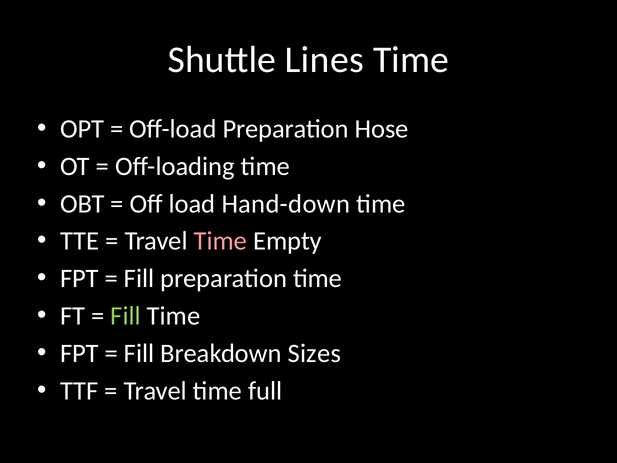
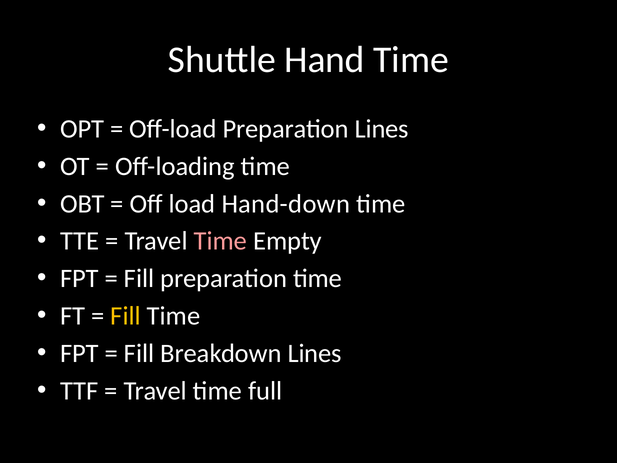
Lines: Lines -> Hand
Preparation Hose: Hose -> Lines
Fill at (126, 316) colour: light green -> yellow
Breakdown Sizes: Sizes -> Lines
